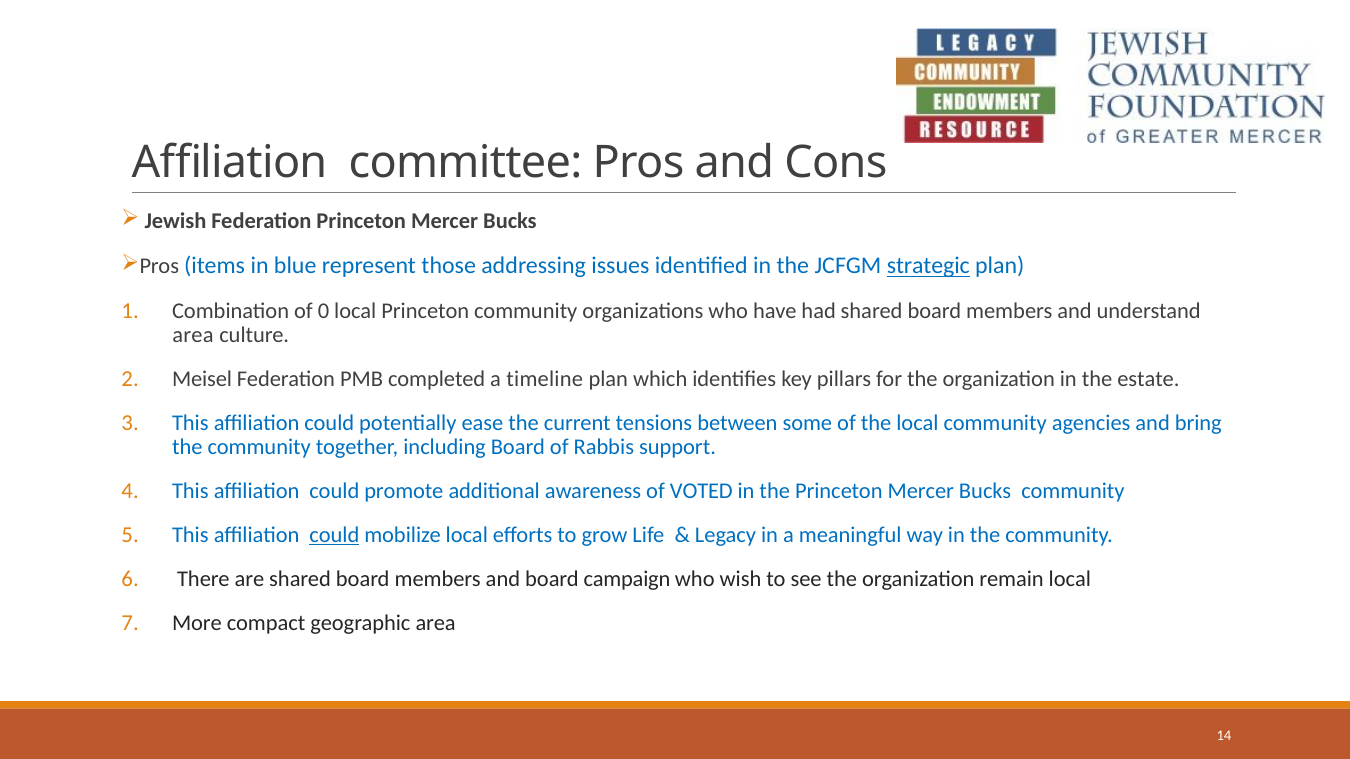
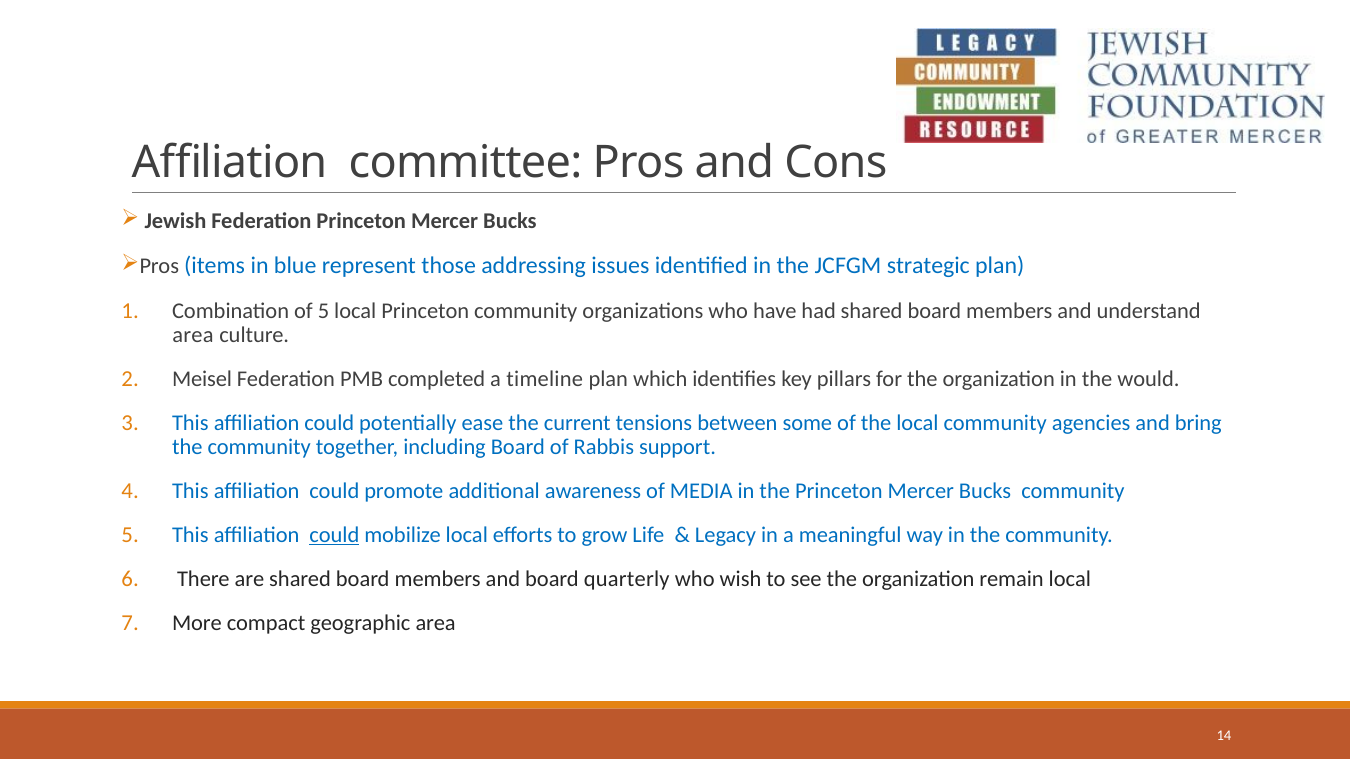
strategic underline: present -> none
of 0: 0 -> 5
estate: estate -> would
VOTED: VOTED -> MEDIA
campaign: campaign -> quarterly
